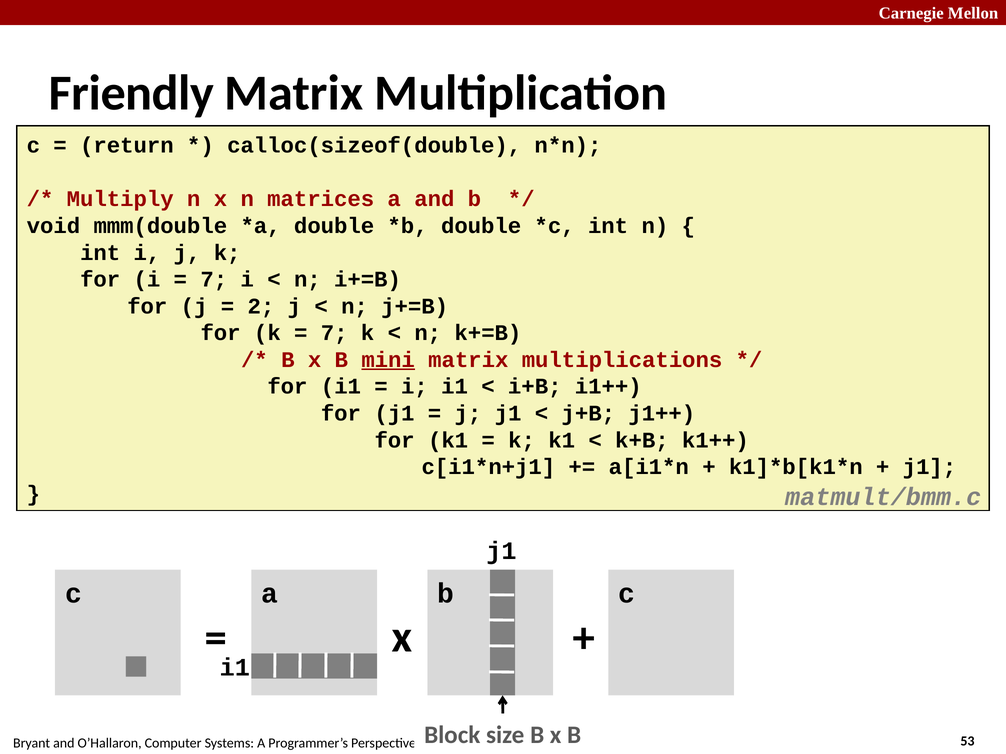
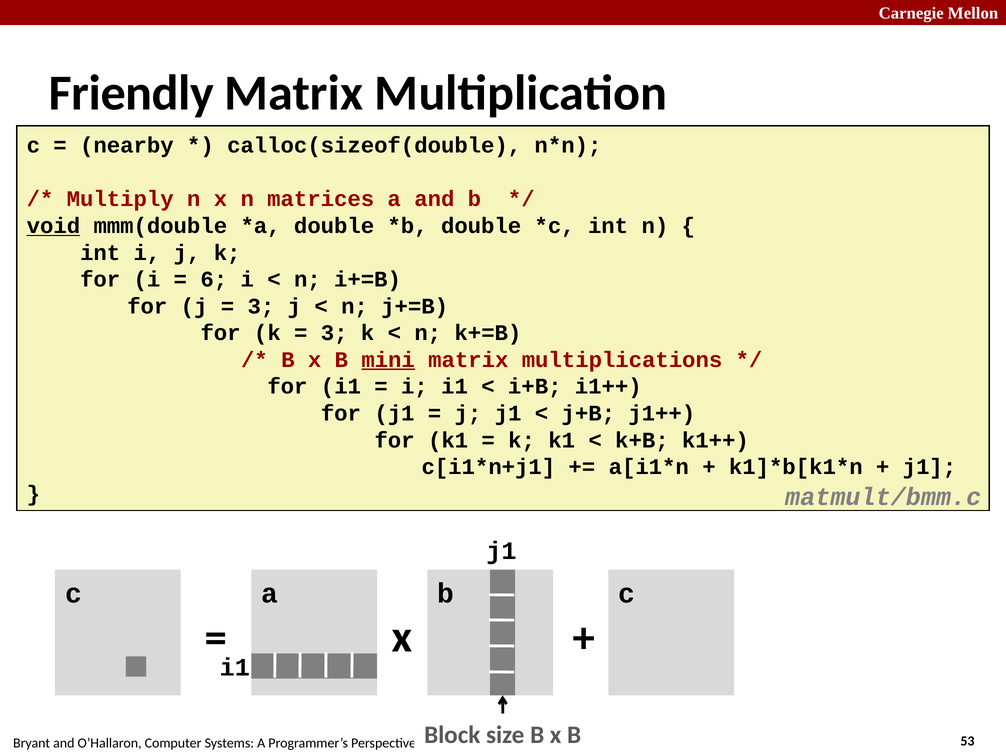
return: return -> nearby
void underline: none -> present
7 at (214, 280): 7 -> 6
2 at (261, 306): 2 -> 3
7 at (334, 333): 7 -> 3
